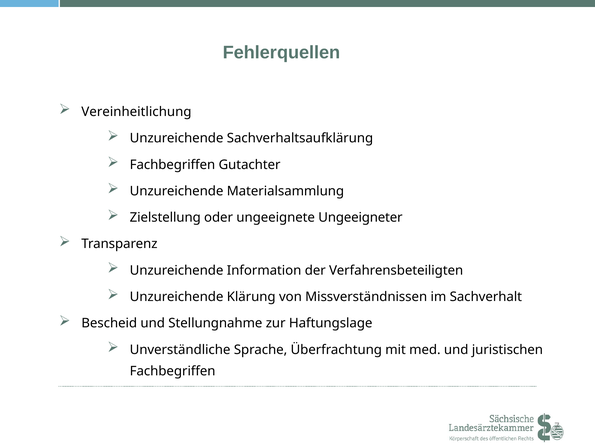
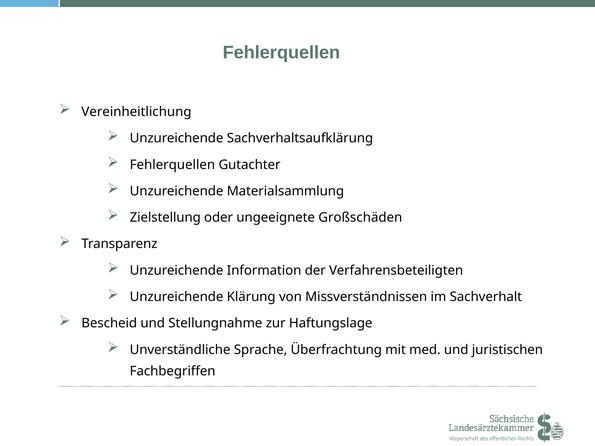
Fachbegriffen at (172, 165): Fachbegriffen -> Fehlerquellen
Ungeeigneter: Ungeeigneter -> Großschäden
